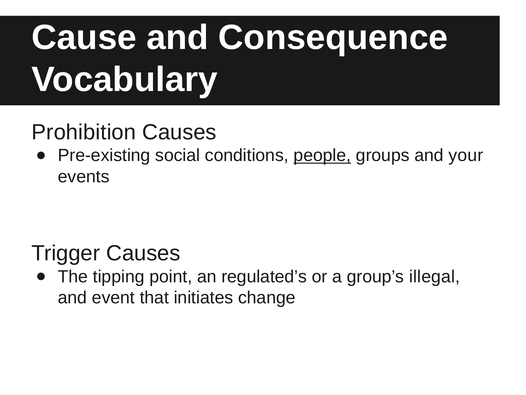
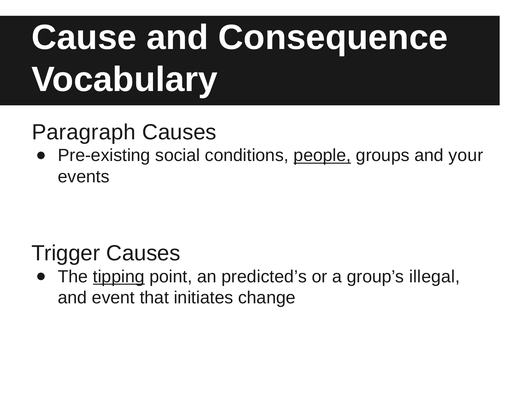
Prohibition: Prohibition -> Paragraph
tipping underline: none -> present
regulated’s: regulated’s -> predicted’s
